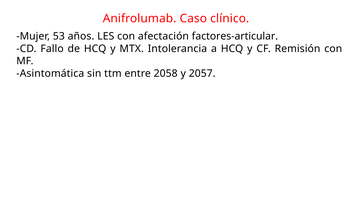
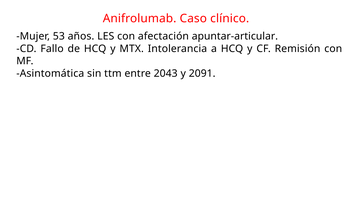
factores-articular: factores-articular -> apuntar-articular
2058: 2058 -> 2043
2057: 2057 -> 2091
